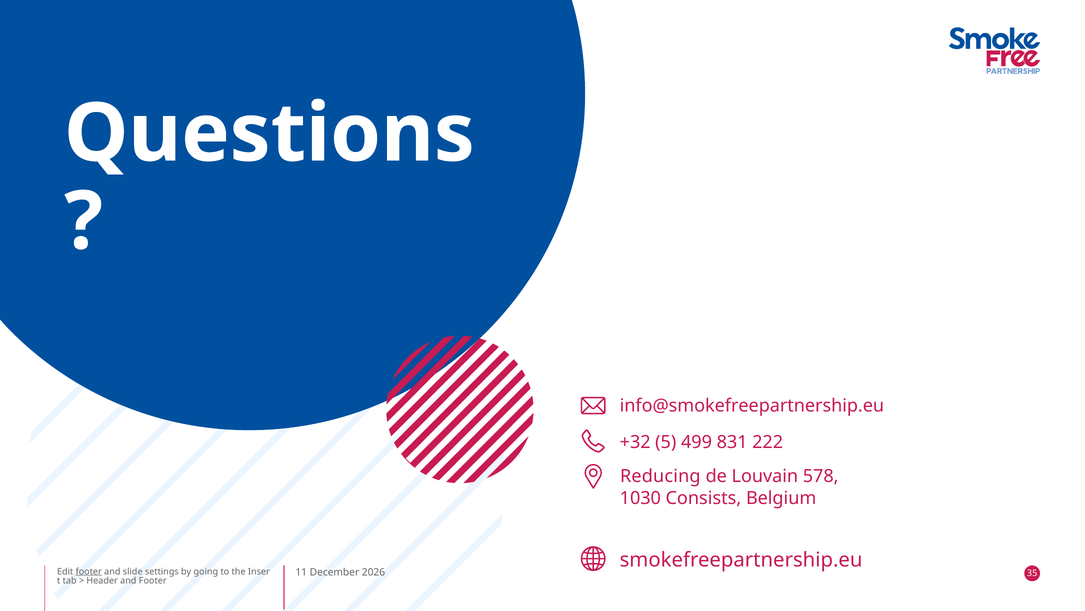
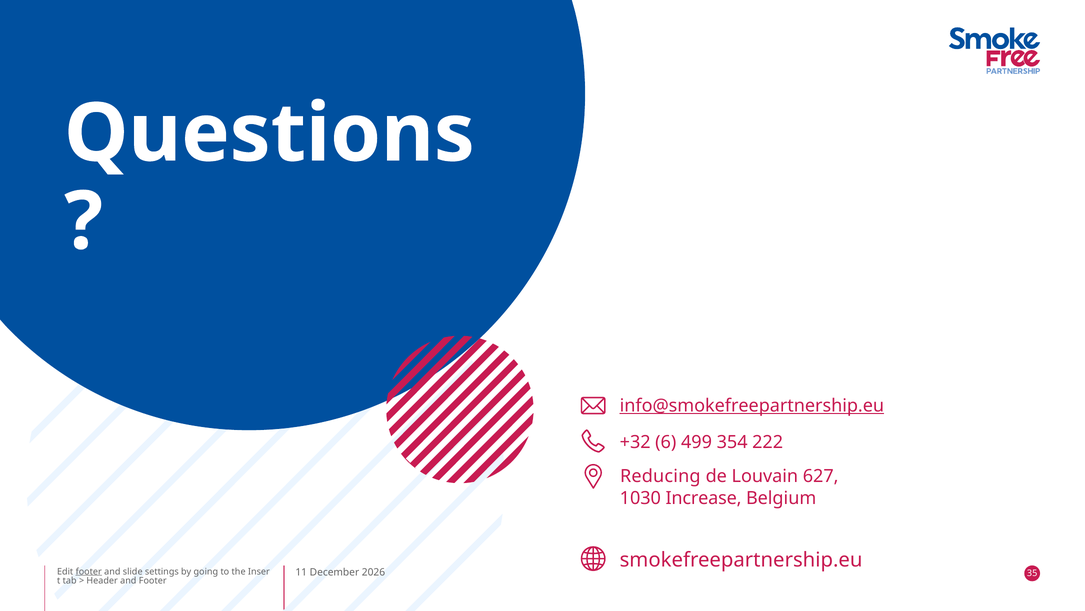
info@smokefreepartnership.eu underline: none -> present
5: 5 -> 6
831: 831 -> 354
578: 578 -> 627
Consists: Consists -> Increase
